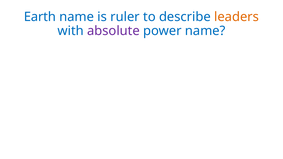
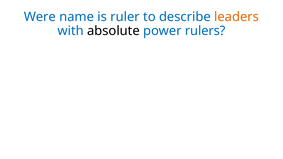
Earth: Earth -> Were
absolute colour: purple -> black
power name: name -> rulers
